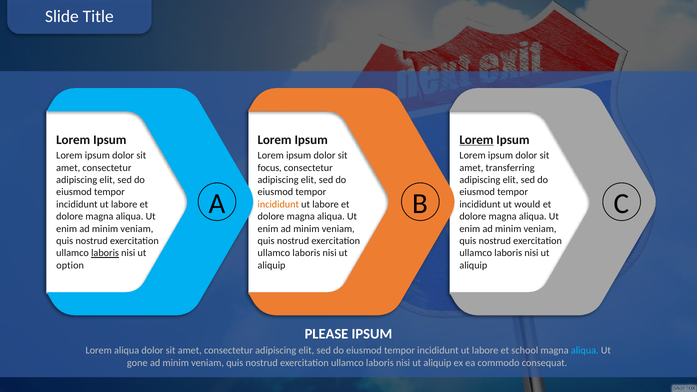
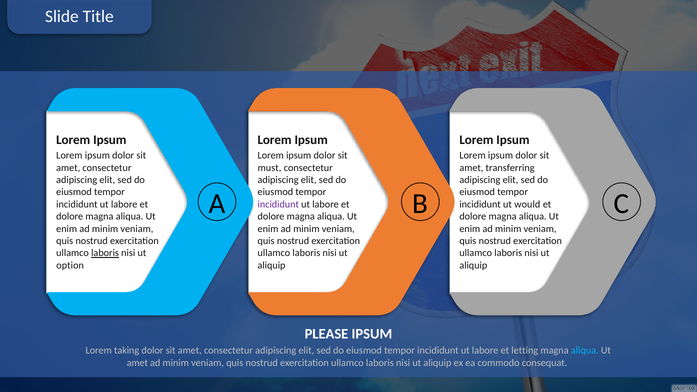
Lorem at (476, 140) underline: present -> none
focus: focus -> must
incididunt at (278, 204) colour: orange -> purple
Lorem aliqua: aliqua -> taking
school: school -> letting
gone at (137, 363): gone -> amet
